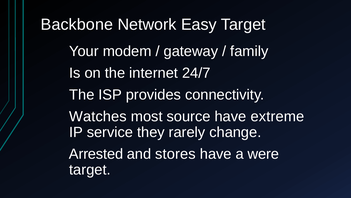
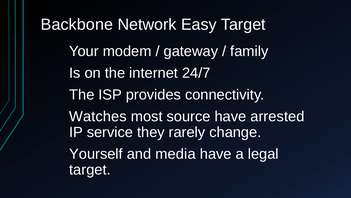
extreme: extreme -> arrested
Arrested: Arrested -> Yourself
stores: stores -> media
were: were -> legal
